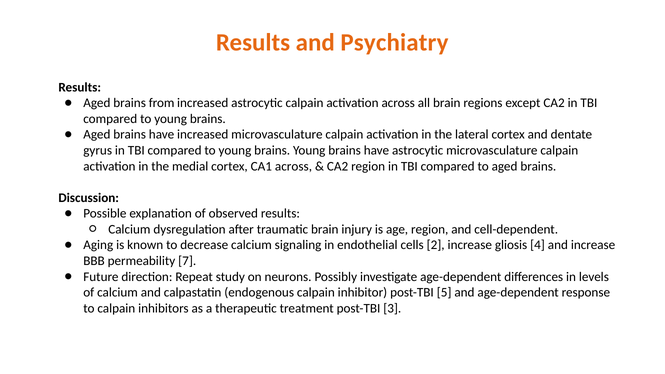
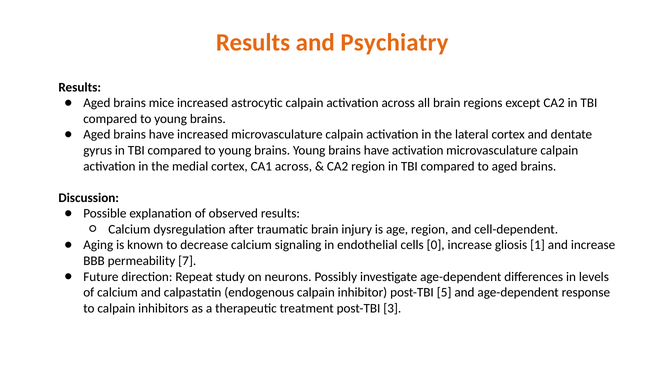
from: from -> mice
have astrocytic: astrocytic -> activation
2: 2 -> 0
4: 4 -> 1
